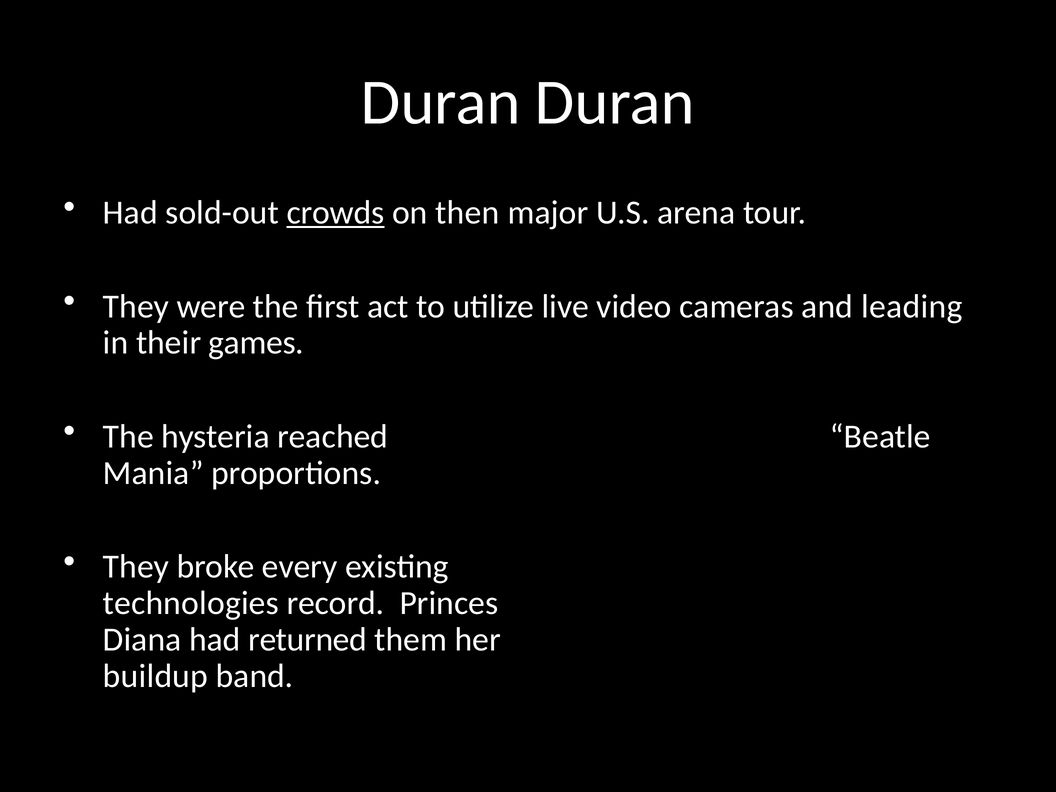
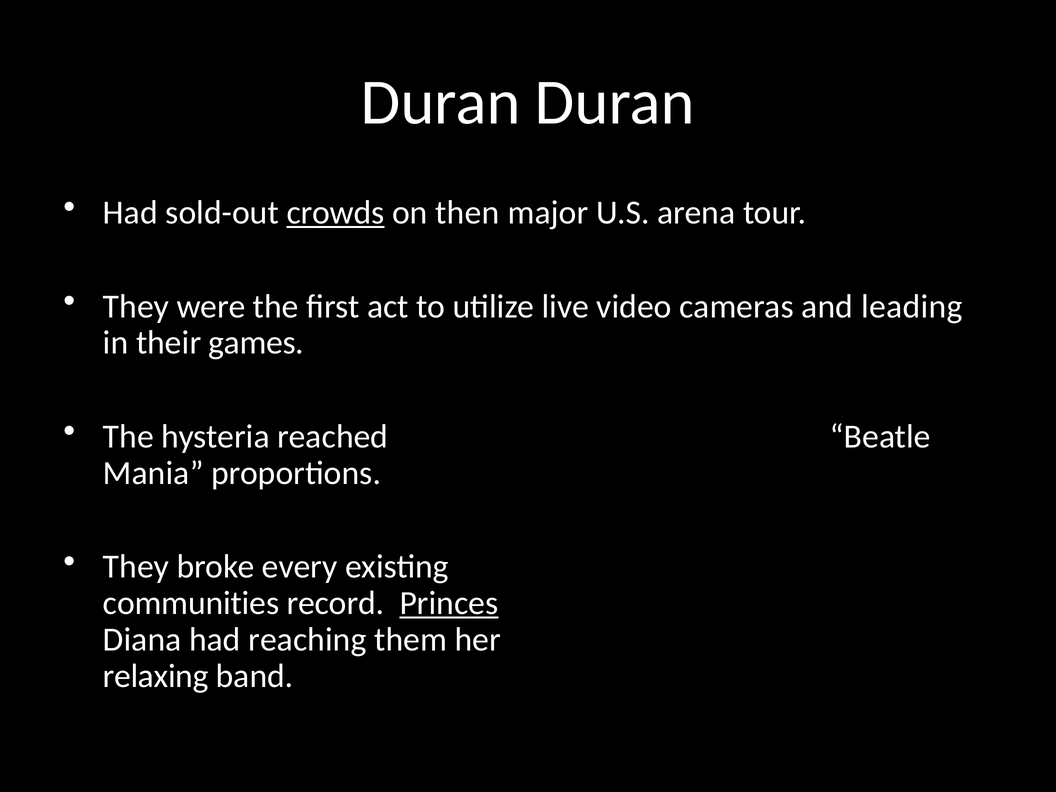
technologies: technologies -> communities
Princes underline: none -> present
returned: returned -> reaching
buildup: buildup -> relaxing
